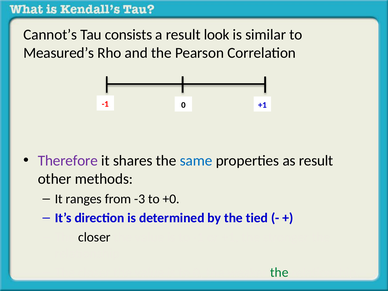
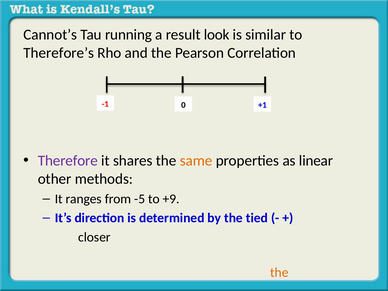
consists: consists -> running
Measured’s: Measured’s -> Therefore’s
same colour: blue -> orange
as result: result -> linear
-3: -3 -> -5
+0: +0 -> +9
the at (279, 273) colour: green -> orange
